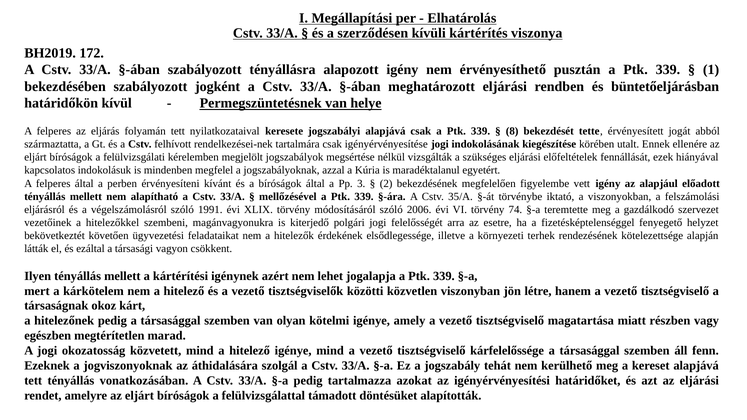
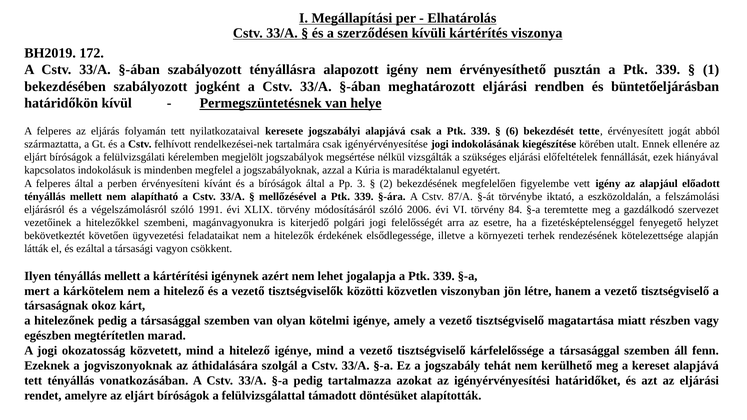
8: 8 -> 6
35/A: 35/A -> 87/A
viszonyokban: viszonyokban -> eszközoldalán
74: 74 -> 84
